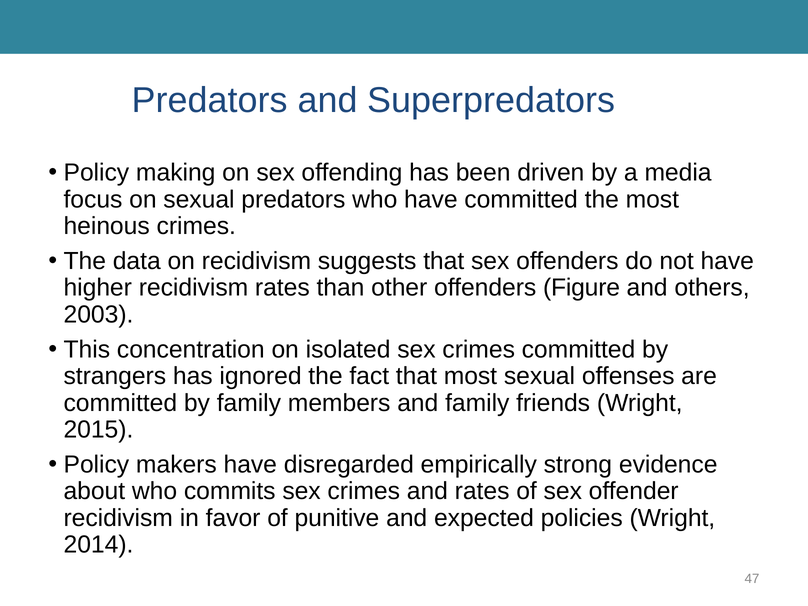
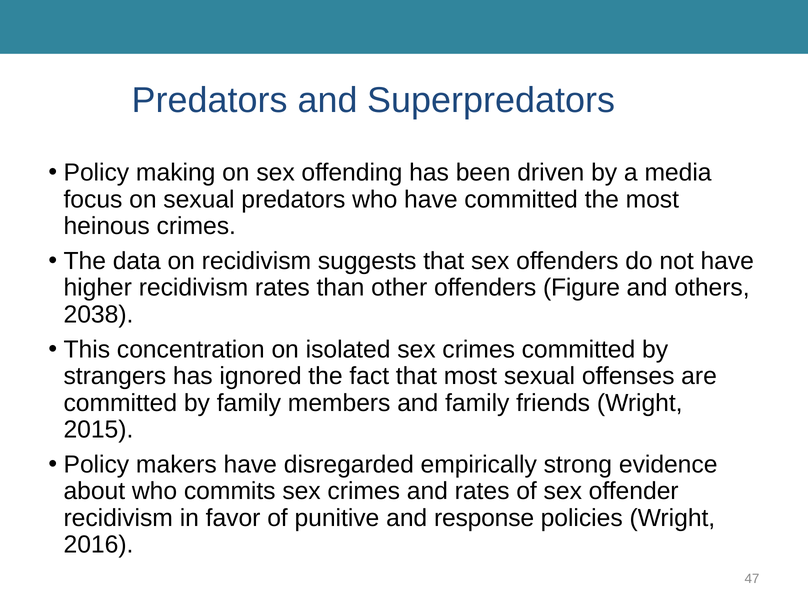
2003: 2003 -> 2038
expected: expected -> response
2014: 2014 -> 2016
